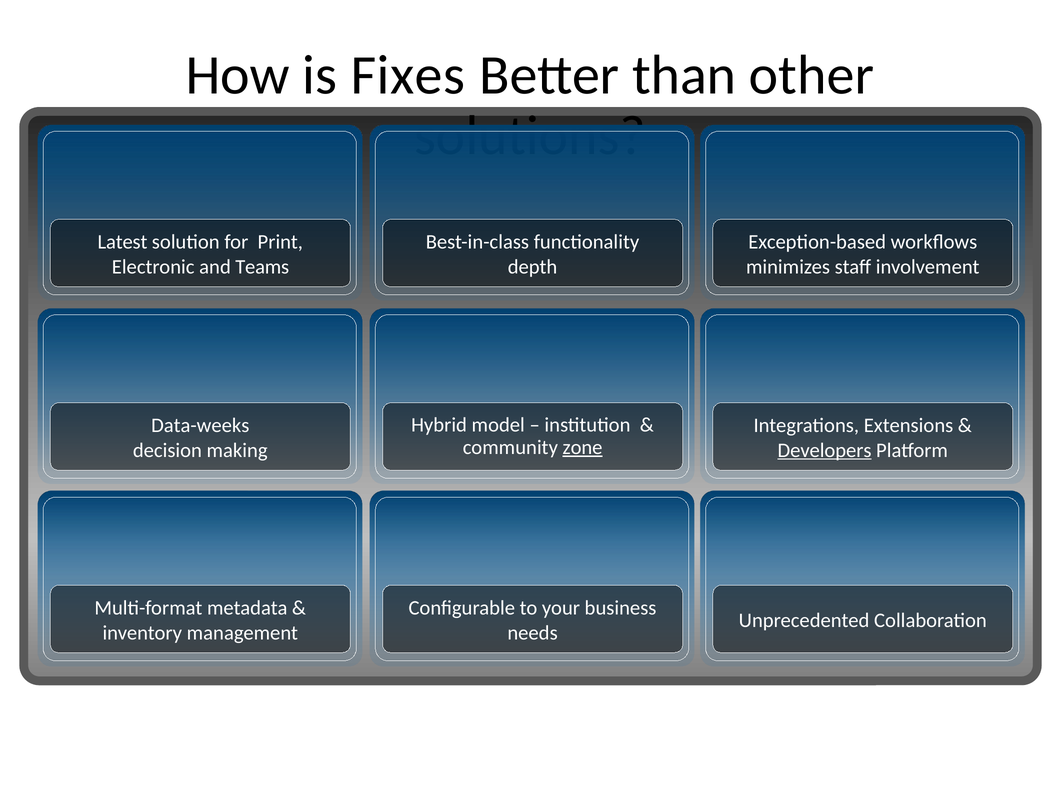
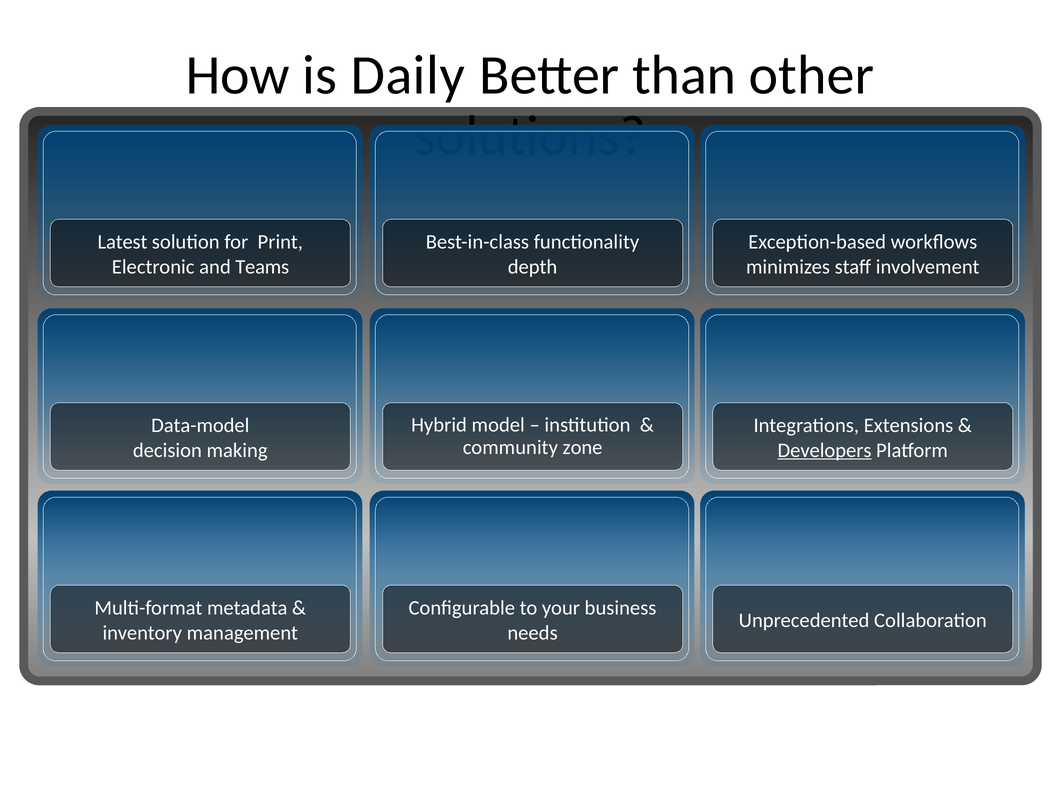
Fixes: Fixes -> Daily
Data-weeks: Data-weeks -> Data-model
zone underline: present -> none
